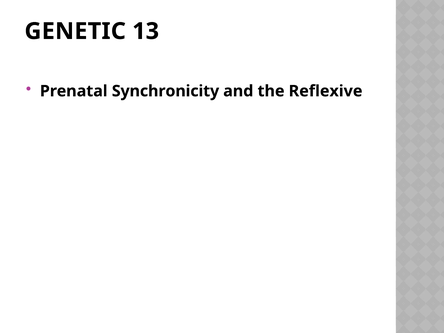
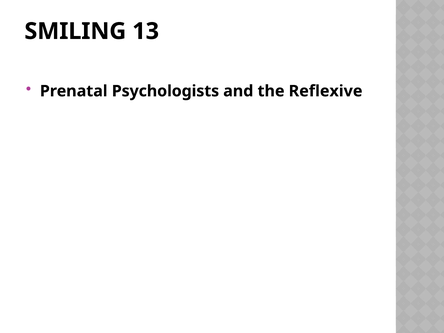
GENETIC: GENETIC -> SMILING
Synchronicity: Synchronicity -> Psychologists
